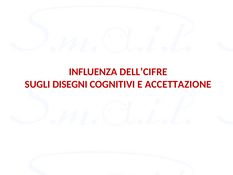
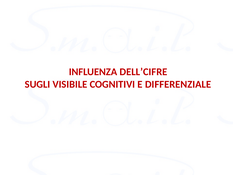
DISEGNI: DISEGNI -> VISIBILE
ACCETTAZIONE: ACCETTAZIONE -> DIFFERENZIALE
